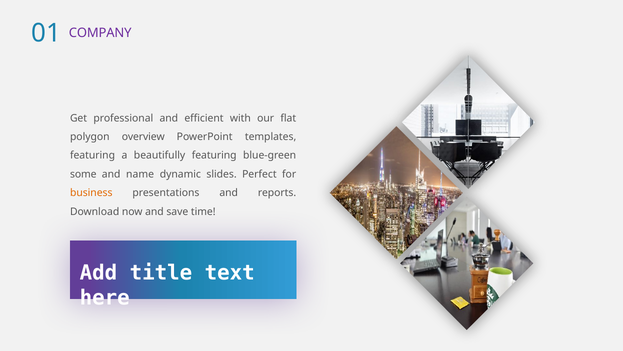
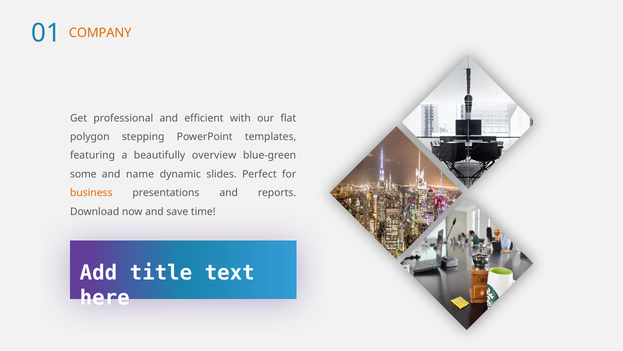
COMPANY colour: purple -> orange
overview: overview -> stepping
beautifully featuring: featuring -> overview
